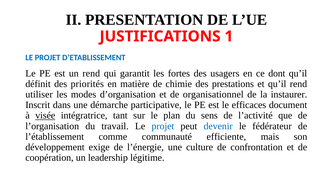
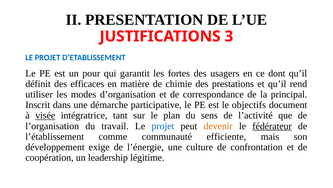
1: 1 -> 3
un rend: rend -> pour
priorités: priorités -> efficaces
organisationnel: organisationnel -> correspondance
instaurer: instaurer -> principal
efficaces: efficaces -> objectifs
devenir colour: blue -> orange
fédérateur underline: none -> present
